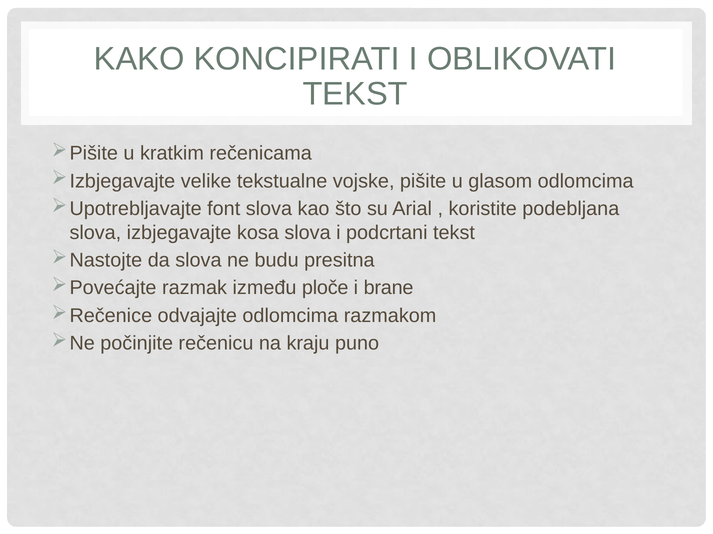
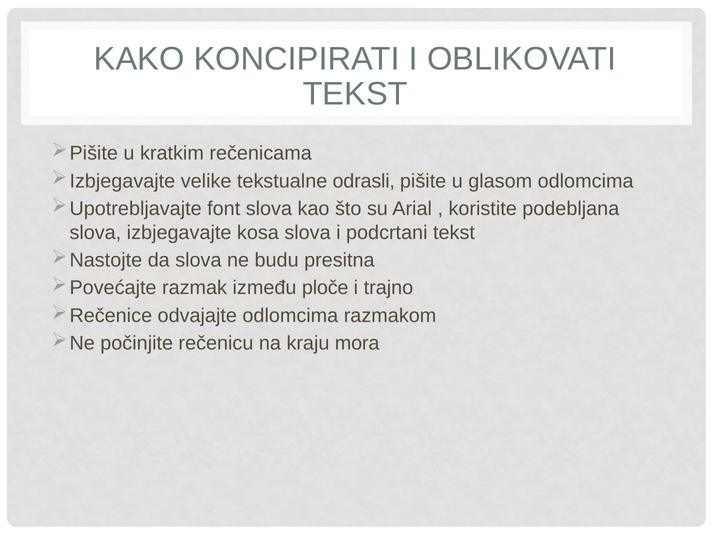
vojske: vojske -> odrasli
brane: brane -> trajno
puno: puno -> mora
